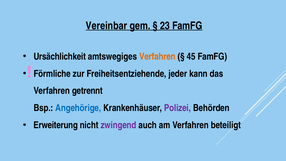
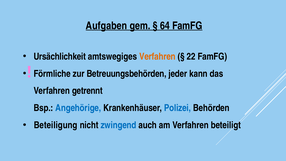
Vereinbar: Vereinbar -> Aufgaben
23: 23 -> 64
45: 45 -> 22
Freiheitsentziehende: Freiheitsentziehende -> Betreuungsbehörden
Polizei colour: purple -> blue
Erweiterung: Erweiterung -> Beteiligung
zwingend colour: purple -> blue
